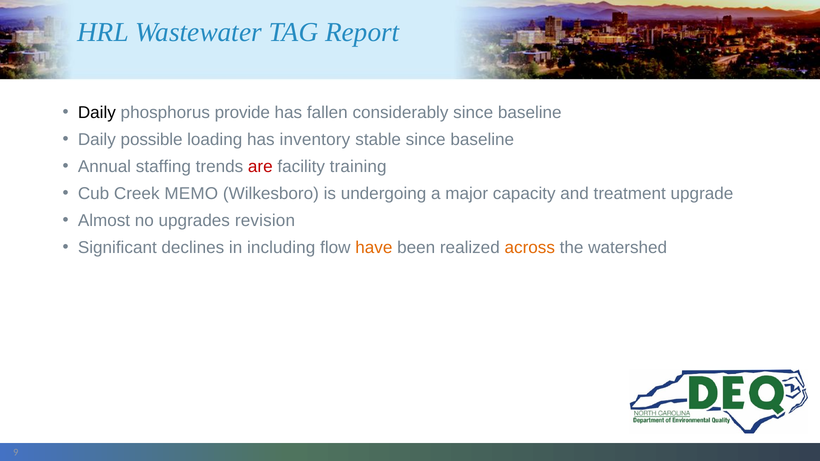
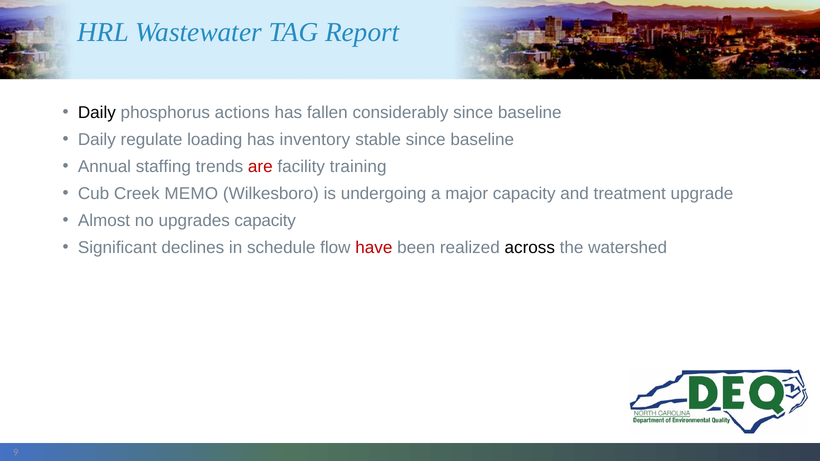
provide: provide -> actions
possible: possible -> regulate
upgrades revision: revision -> capacity
including: including -> schedule
have colour: orange -> red
across colour: orange -> black
